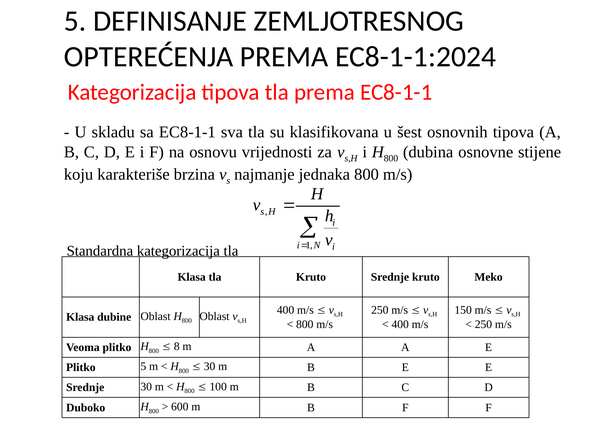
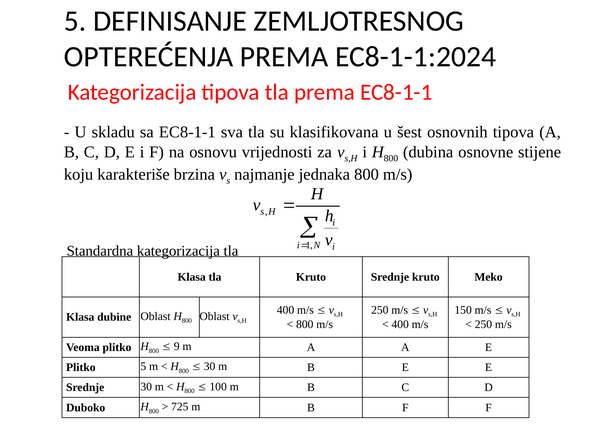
8: 8 -> 9
600: 600 -> 725
